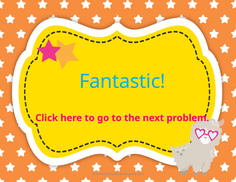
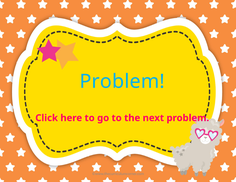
Fantastic at (122, 82): Fantastic -> Problem
